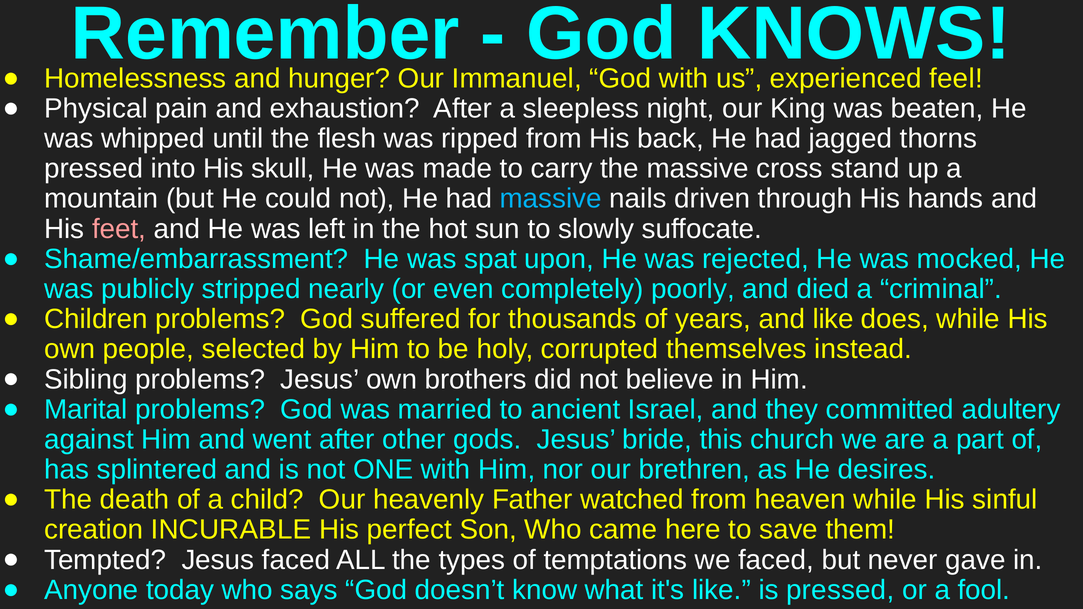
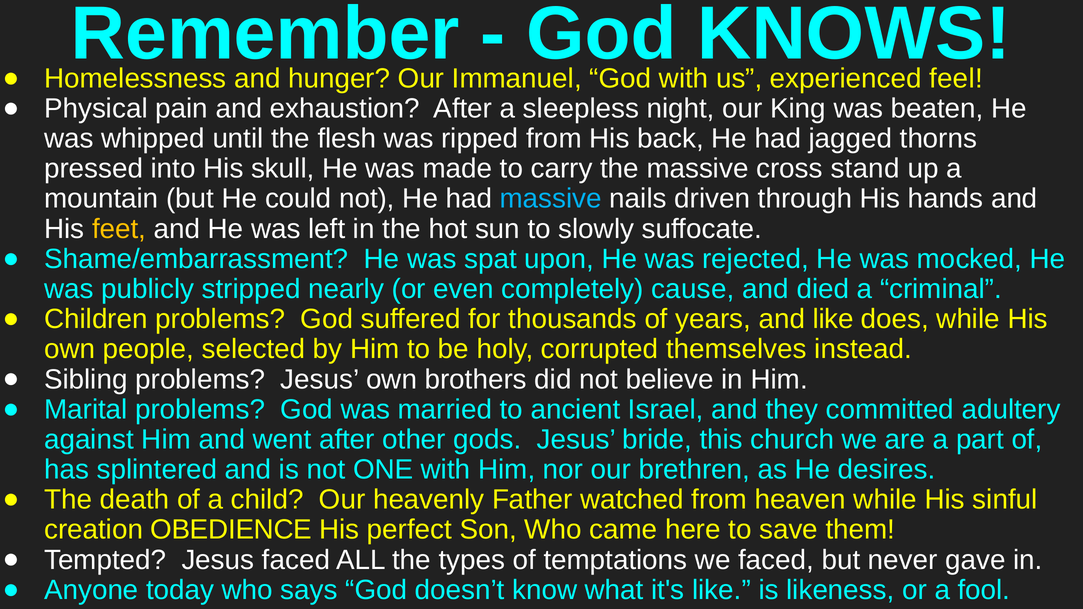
feet colour: pink -> yellow
poorly: poorly -> cause
INCURABLE: INCURABLE -> OBEDIENCE
is pressed: pressed -> likeness
